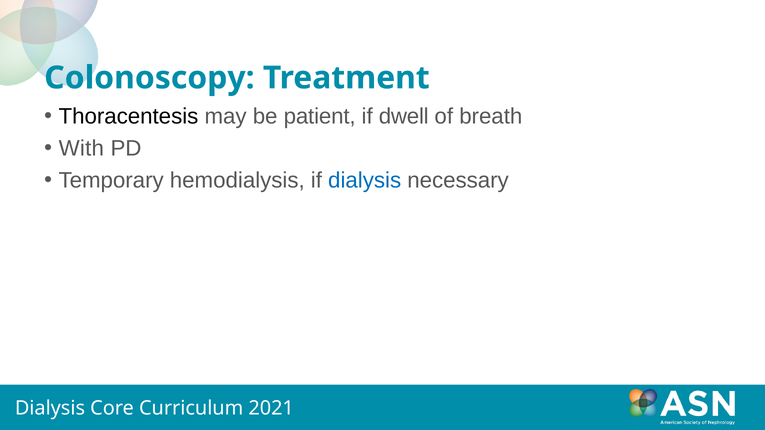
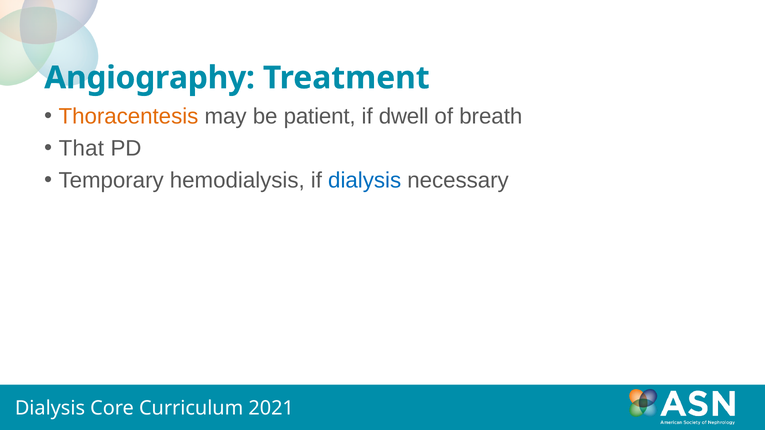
Colonoscopy: Colonoscopy -> Angiography
Thoracentesis colour: black -> orange
With: With -> That
